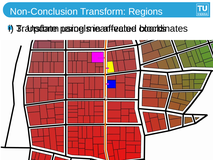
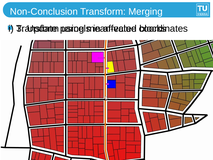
Regions: Regions -> Merging
